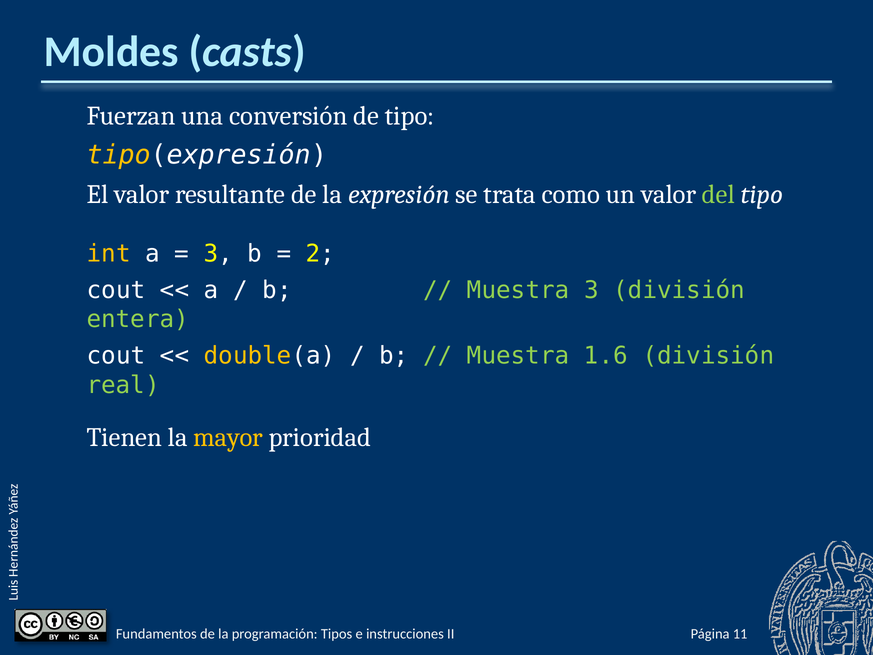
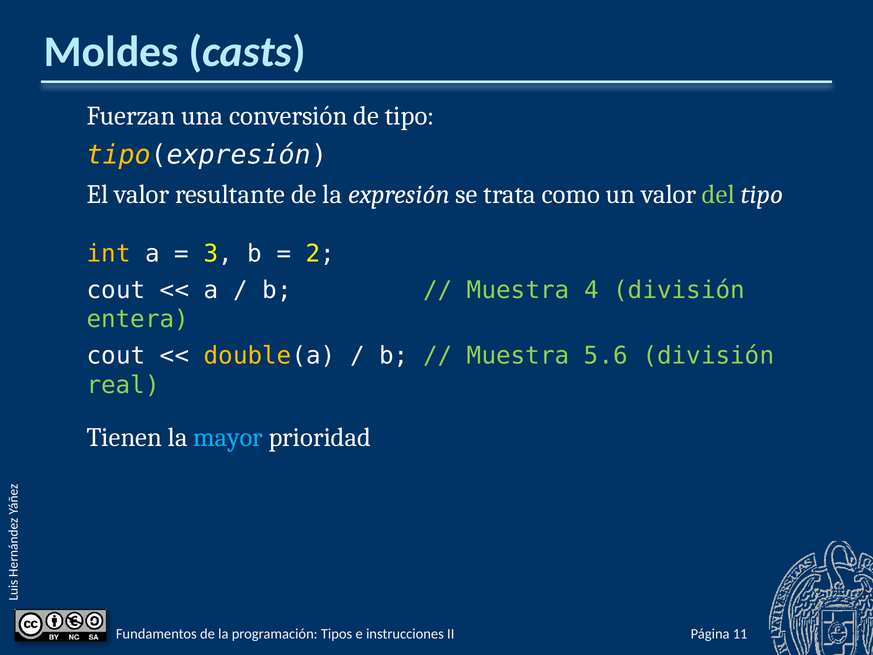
Muestra 3: 3 -> 4
1.6: 1.6 -> 5.6
mayor colour: yellow -> light blue
